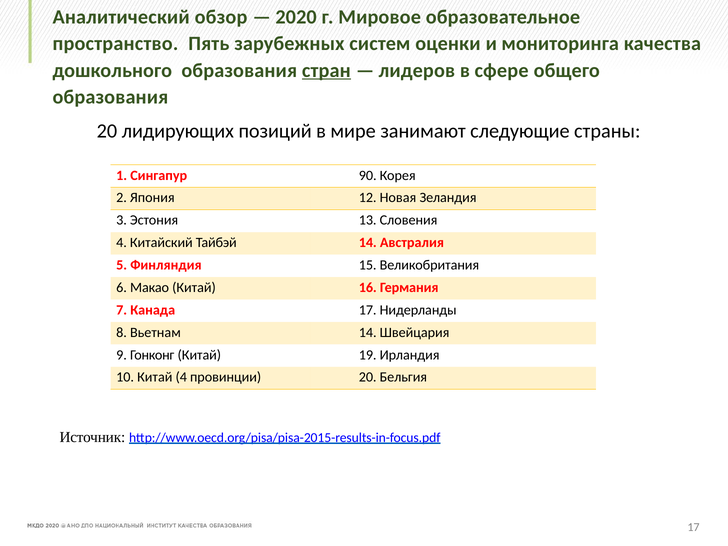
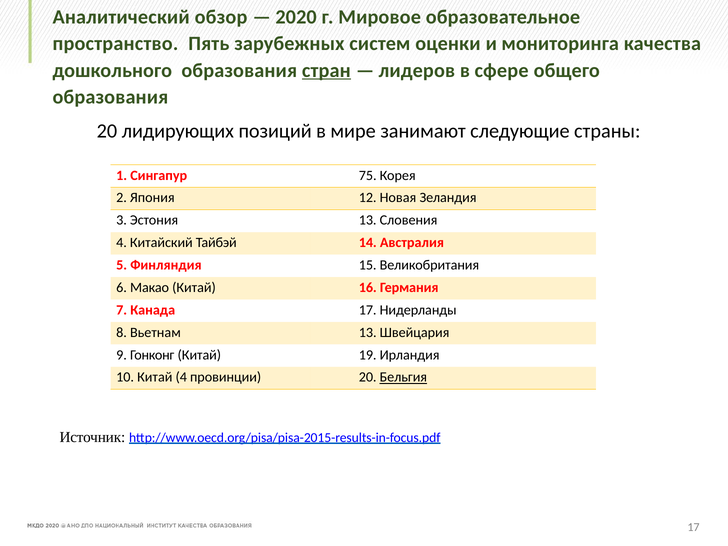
90: 90 -> 75
Вьетнам 14: 14 -> 13
Бельгия underline: none -> present
